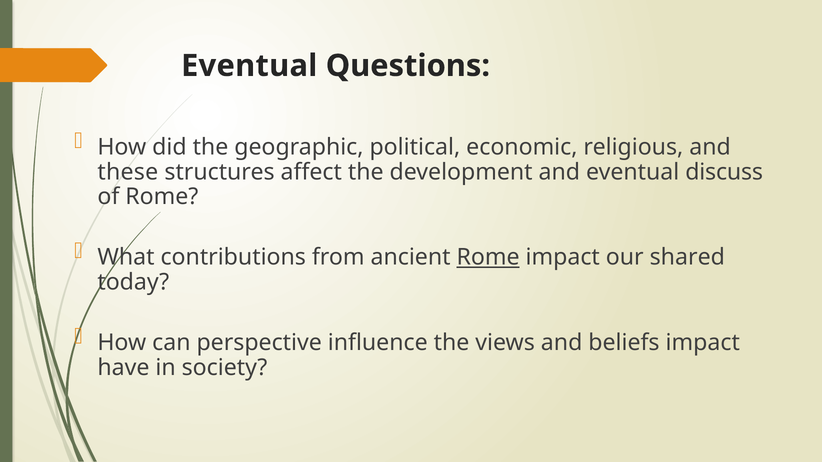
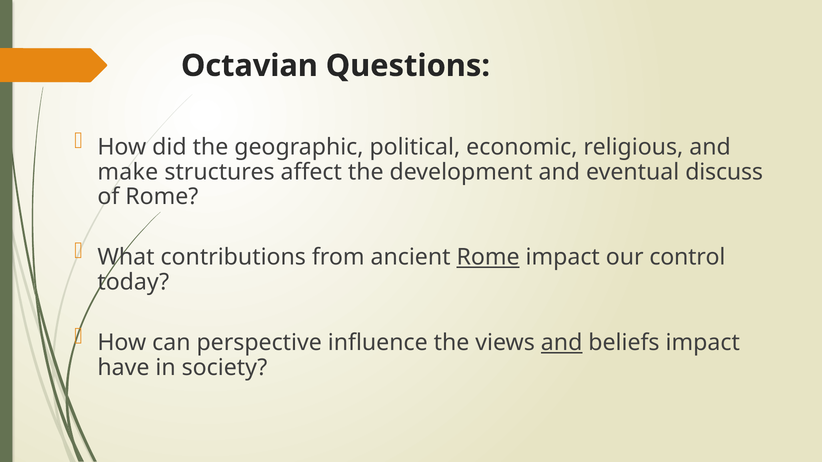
Eventual at (249, 66): Eventual -> Octavian
these: these -> make
shared: shared -> control
and at (562, 343) underline: none -> present
